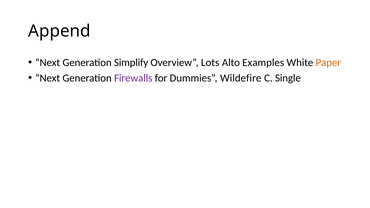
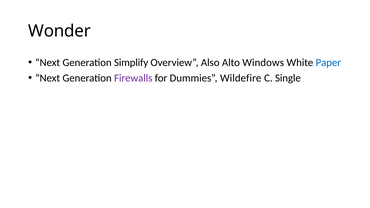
Append: Append -> Wonder
Lots: Lots -> Also
Examples: Examples -> Windows
Paper colour: orange -> blue
